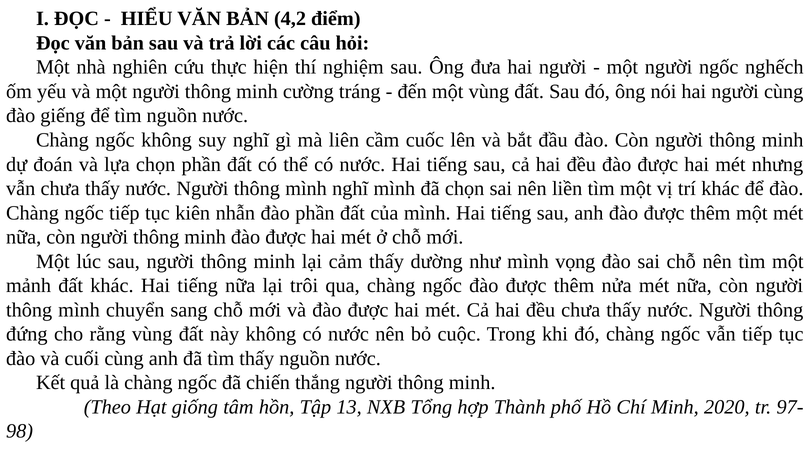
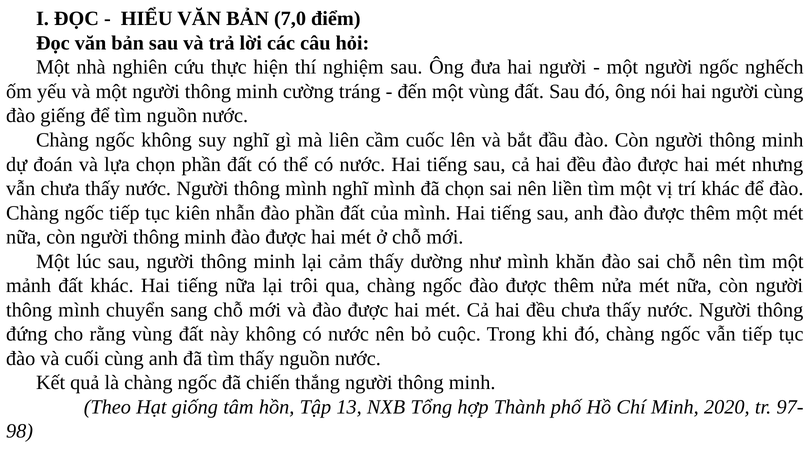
4,2: 4,2 -> 7,0
vọng: vọng -> khăn
